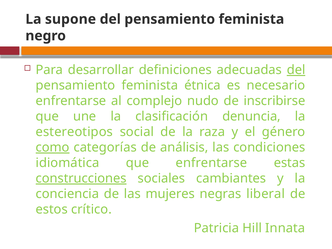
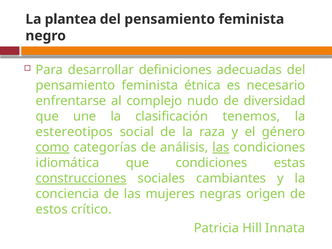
supone: supone -> plantea
del at (296, 70) underline: present -> none
inscribirse: inscribirse -> diversidad
denuncia: denuncia -> tenemos
las at (221, 147) underline: none -> present
que enfrentarse: enfrentarse -> condiciones
liberal: liberal -> origen
